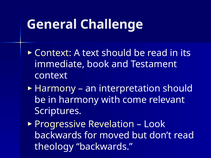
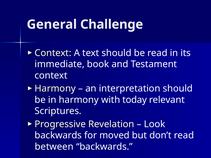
come: come -> today
theology: theology -> between
